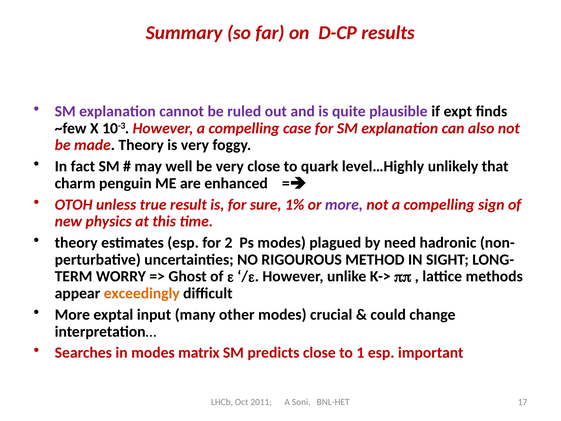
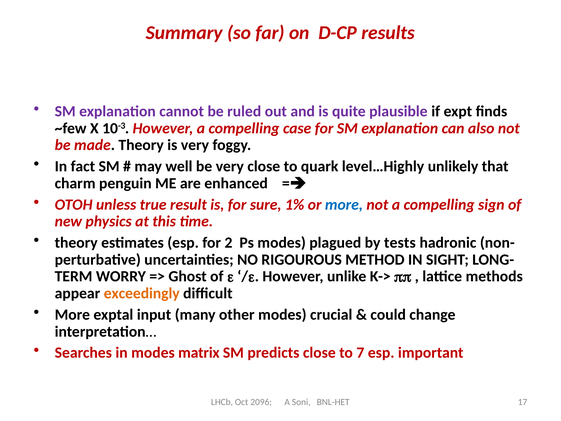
more at (344, 205) colour: purple -> blue
need: need -> tests
1: 1 -> 7
2011: 2011 -> 2096
